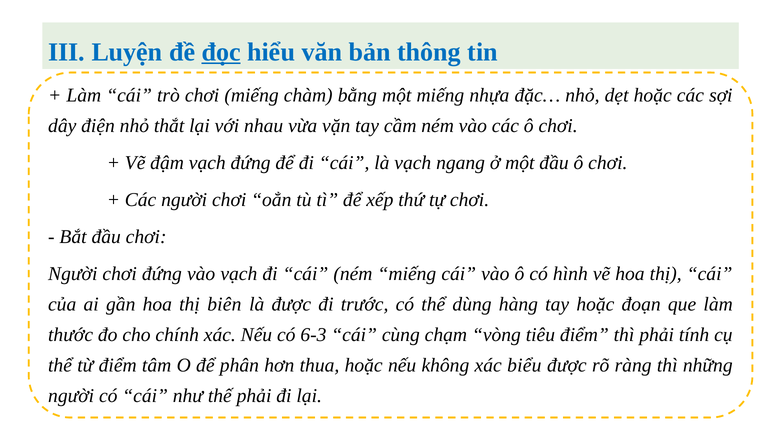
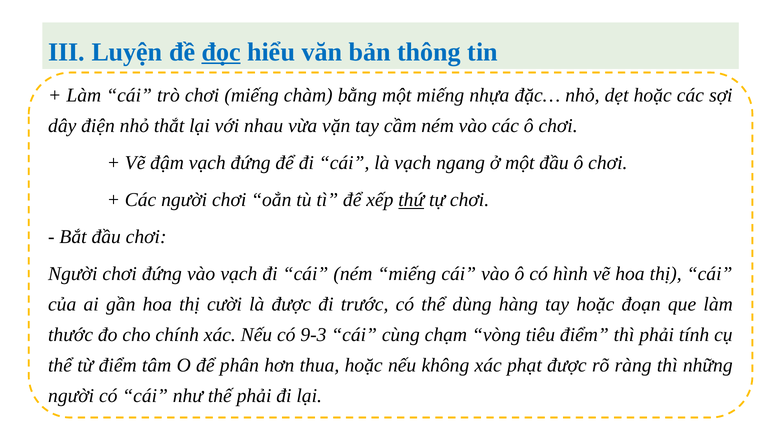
thứ underline: none -> present
biên: biên -> cười
6-3: 6-3 -> 9-3
biểu: biểu -> phạt
